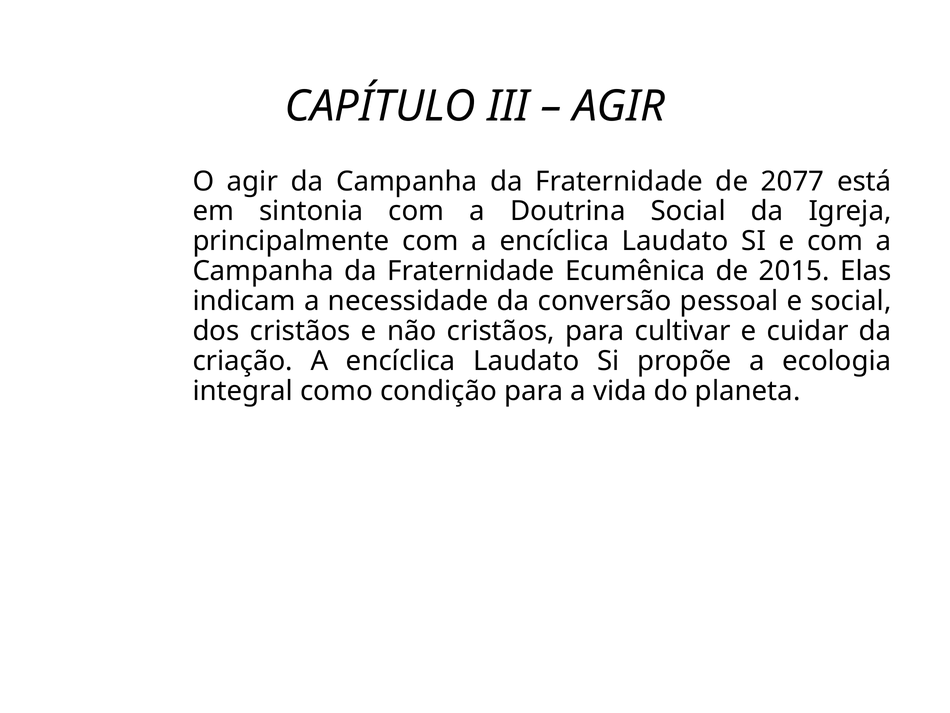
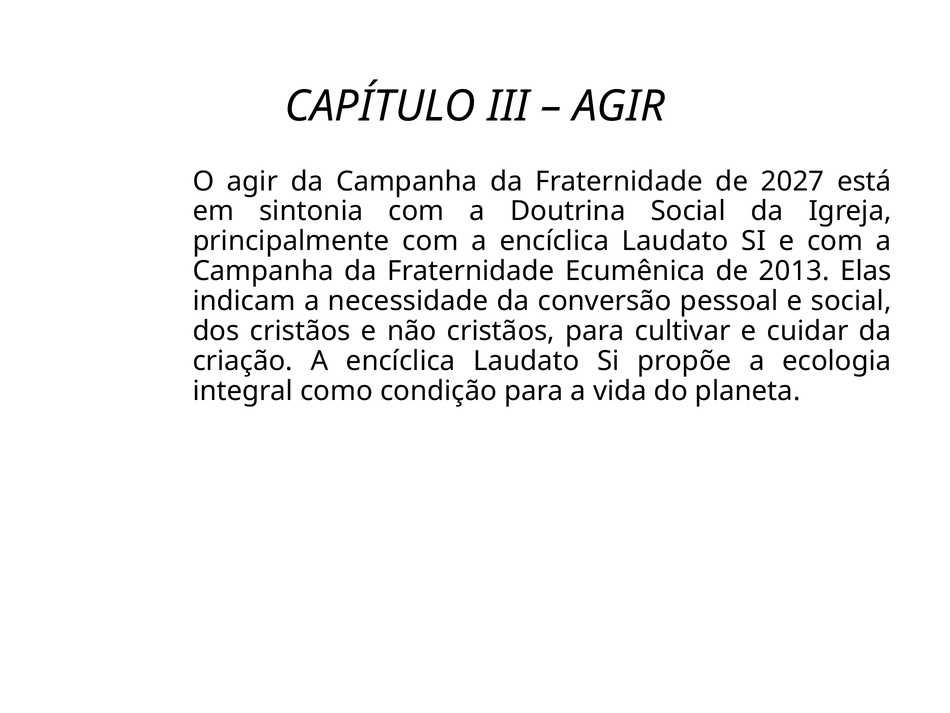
2077: 2077 -> 2027
2015: 2015 -> 2013
